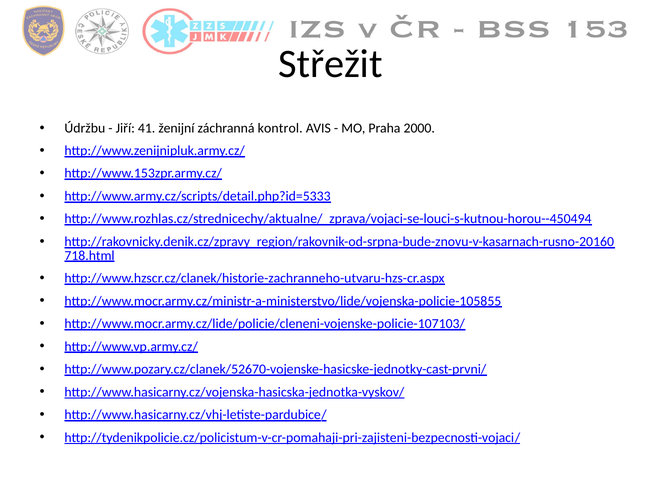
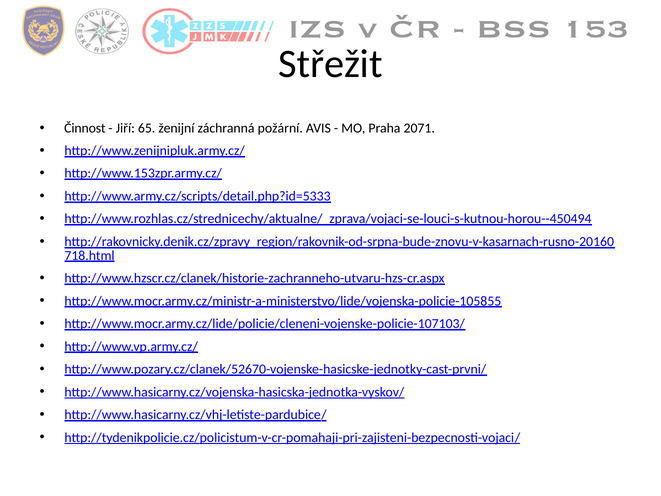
Údržbu: Údržbu -> Činnost
41: 41 -> 65
kontrol: kontrol -> požární
2000: 2000 -> 2071
